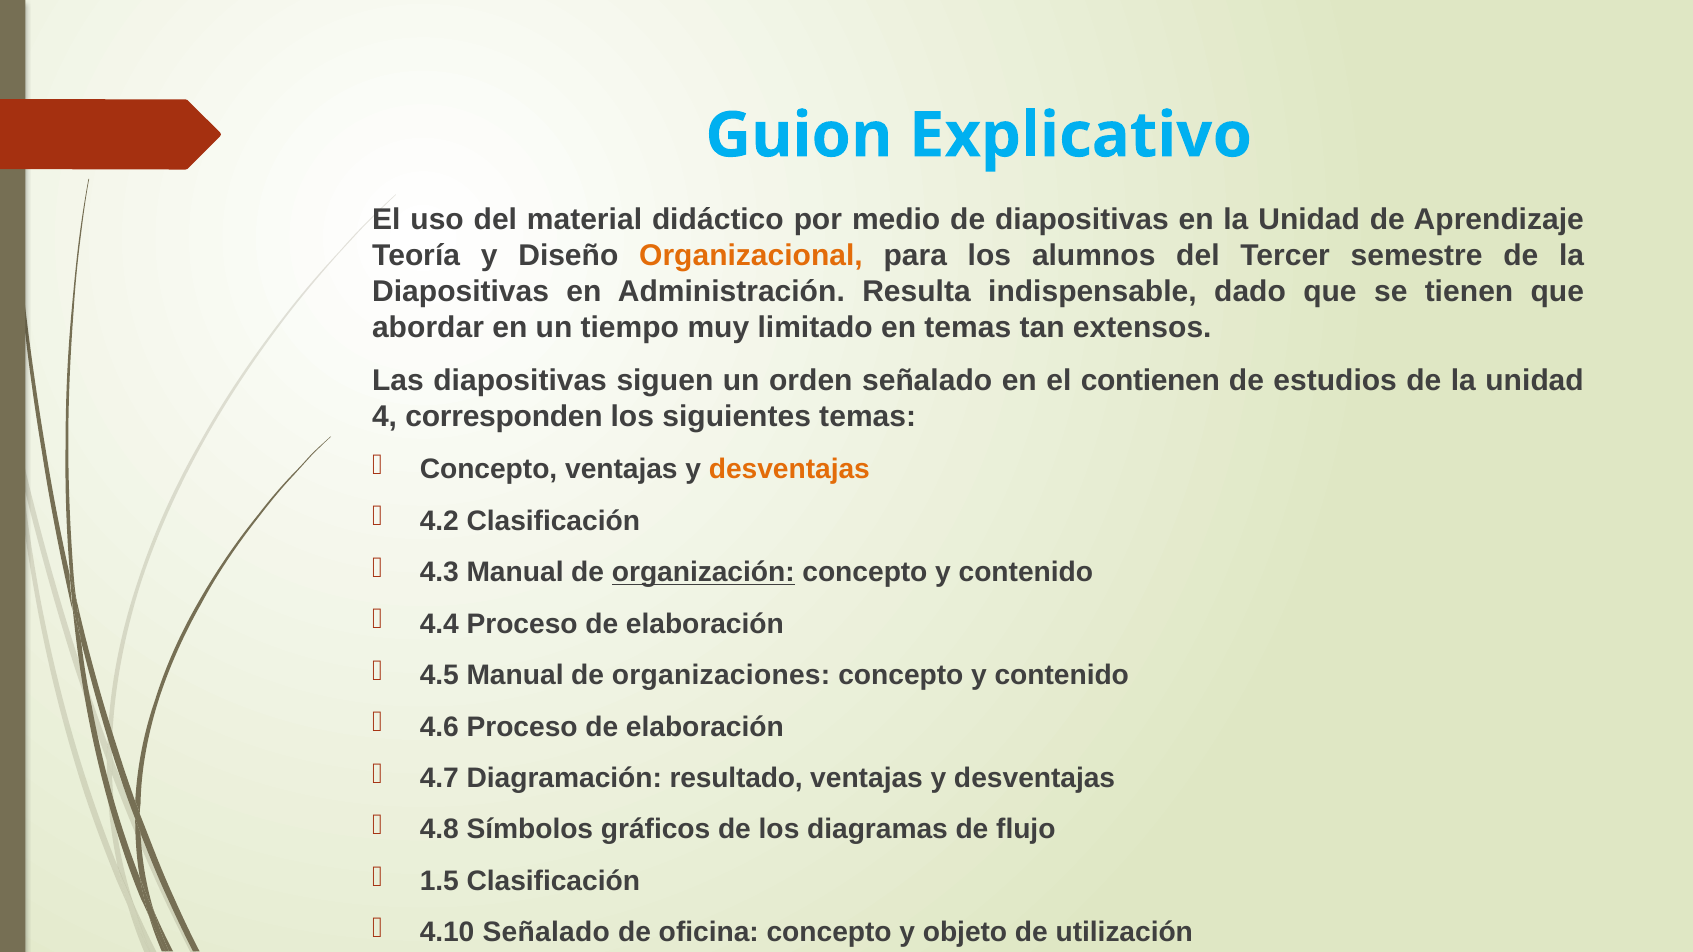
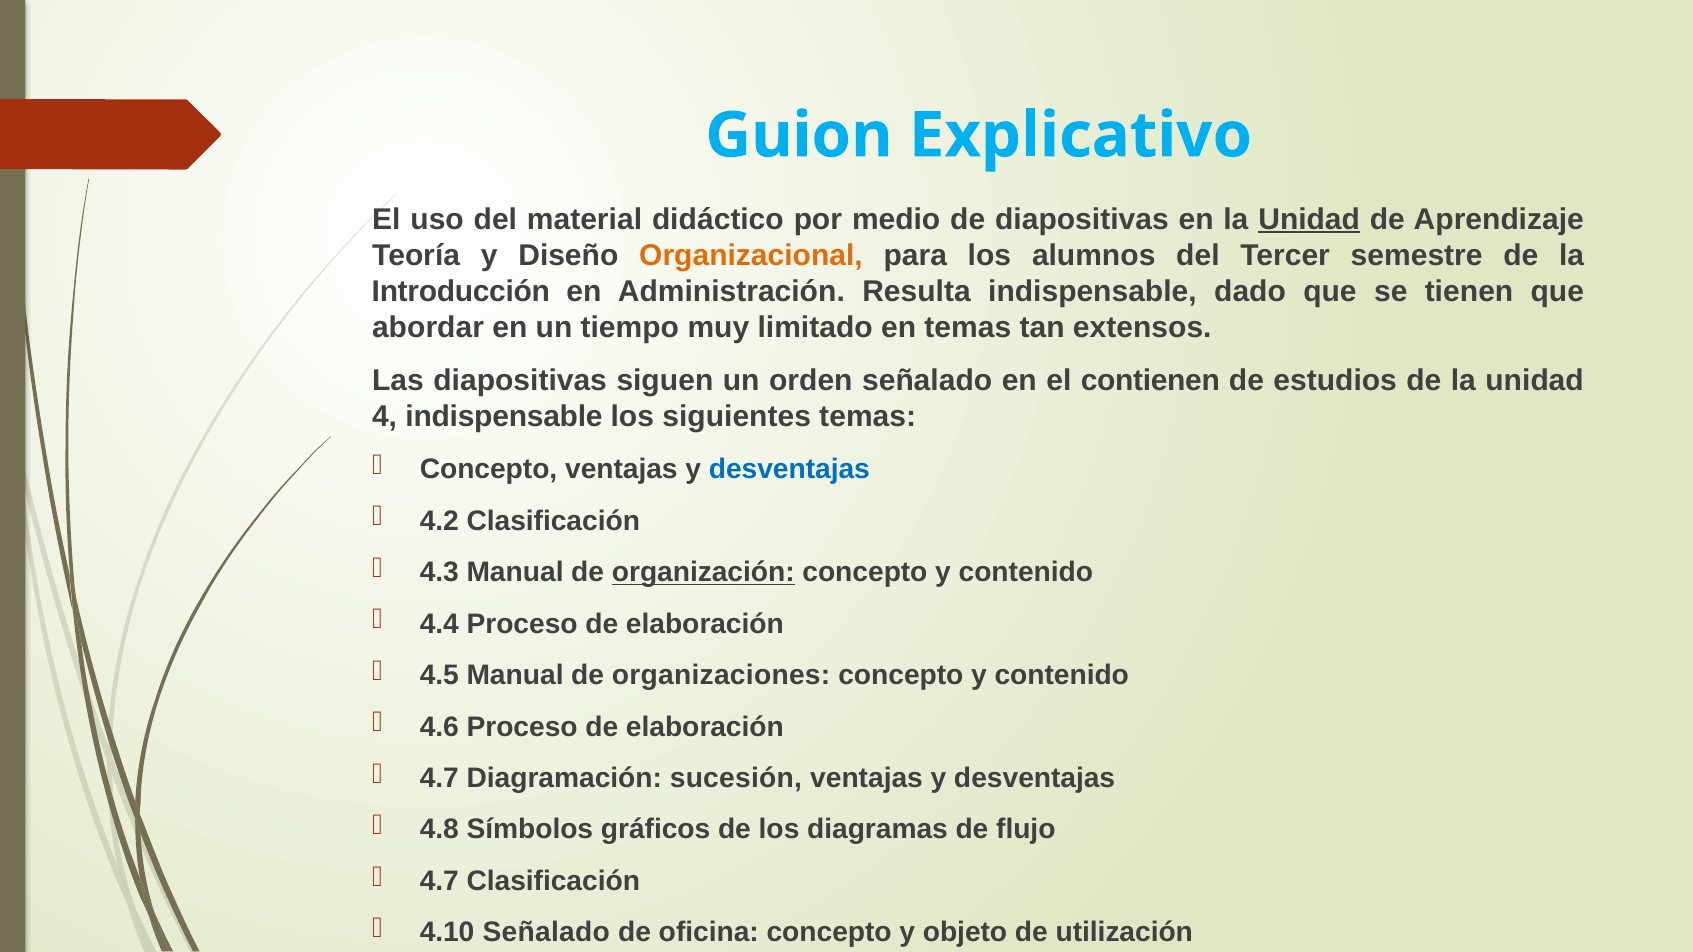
Unidad at (1309, 219) underline: none -> present
Diapositivas at (461, 291): Diapositivas -> Introducción
4 corresponden: corresponden -> indispensable
desventajas at (789, 469) colour: orange -> blue
resultado: resultado -> sucesión
1.5 at (439, 881): 1.5 -> 4.7
